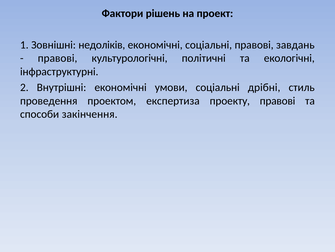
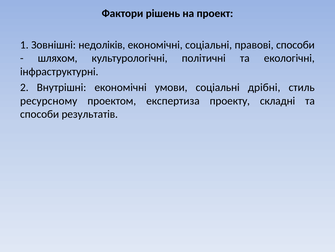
правові завдань: завдань -> способи
правові at (58, 58): правові -> шляхом
проведення: проведення -> ресурсному
проекту правові: правові -> складні
закінчення: закінчення -> результатів
